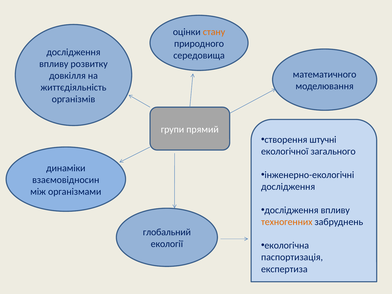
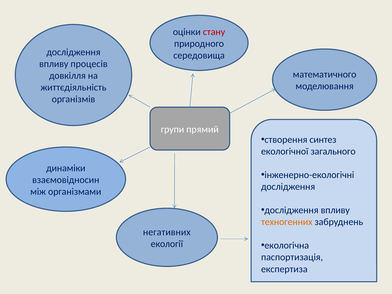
стану colour: orange -> red
розвитку: розвитку -> процесів
штучні: штучні -> синтез
глобальний: глобальний -> негативних
